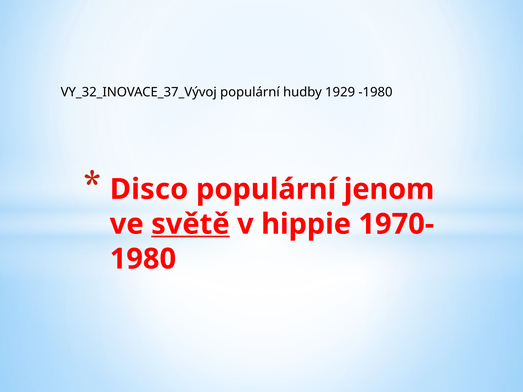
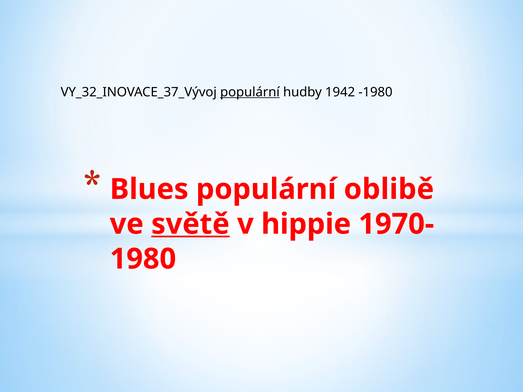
populární at (250, 92) underline: none -> present
1929: 1929 -> 1942
Disco: Disco -> Blues
jenom: jenom -> oblibě
